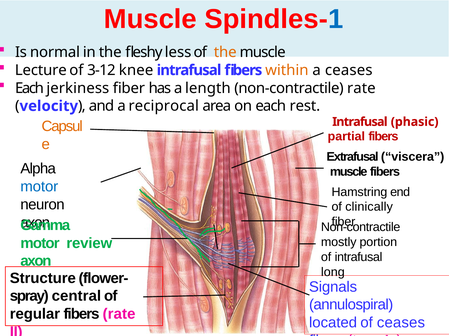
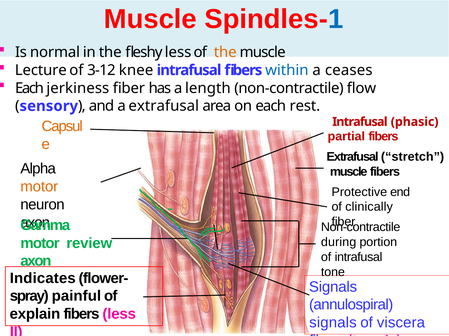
within colour: orange -> blue
non-contractile rate: rate -> flow
velocity: velocity -> sensory
a reciprocal: reciprocal -> extrafusal
viscera: viscera -> stretch
motor at (39, 187) colour: blue -> orange
Hamstring: Hamstring -> Protective
mostly: mostly -> during
long: long -> tone
Structure: Structure -> Indicates
central: central -> painful
regular: regular -> explain
fibers rate: rate -> less
located at (333, 323): located -> signals
of ceases: ceases -> viscera
